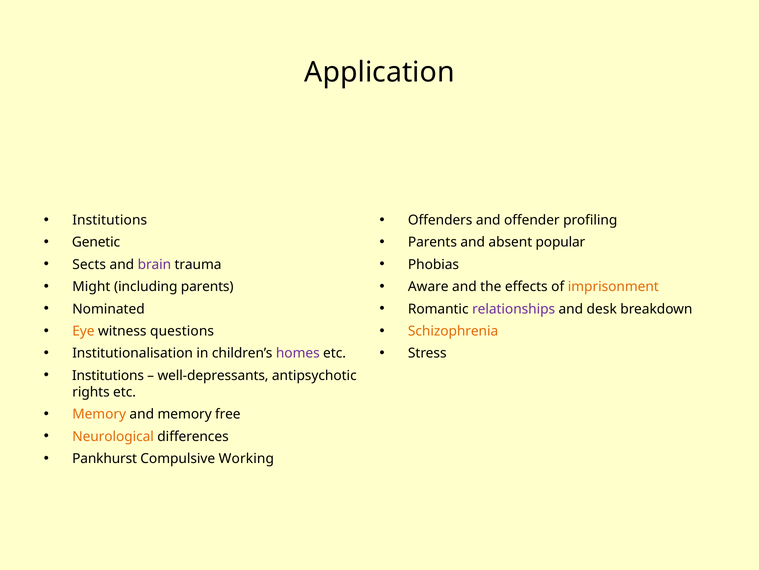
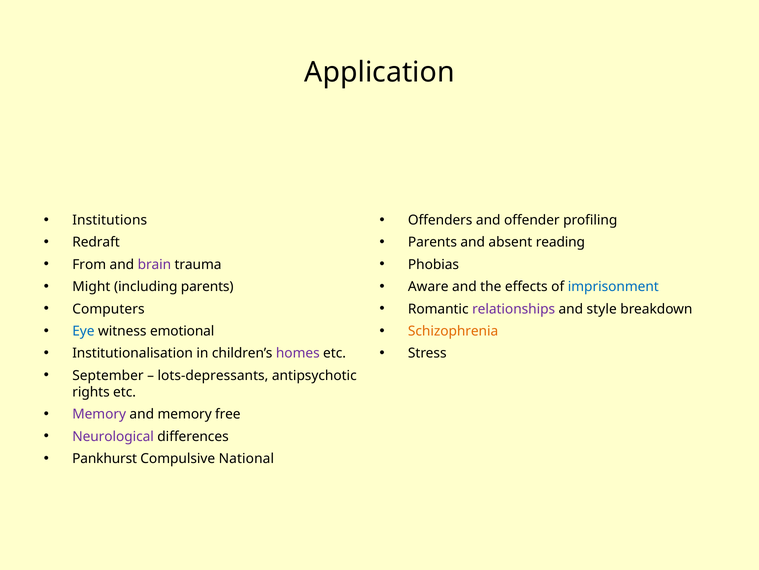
Genetic: Genetic -> Redraft
popular: popular -> reading
Sects: Sects -> From
imprisonment colour: orange -> blue
Nominated: Nominated -> Computers
desk: desk -> style
Eye colour: orange -> blue
questions: questions -> emotional
Institutions at (108, 375): Institutions -> September
well-depressants: well-depressants -> lots-depressants
Memory at (99, 414) colour: orange -> purple
Neurological colour: orange -> purple
Working: Working -> National
